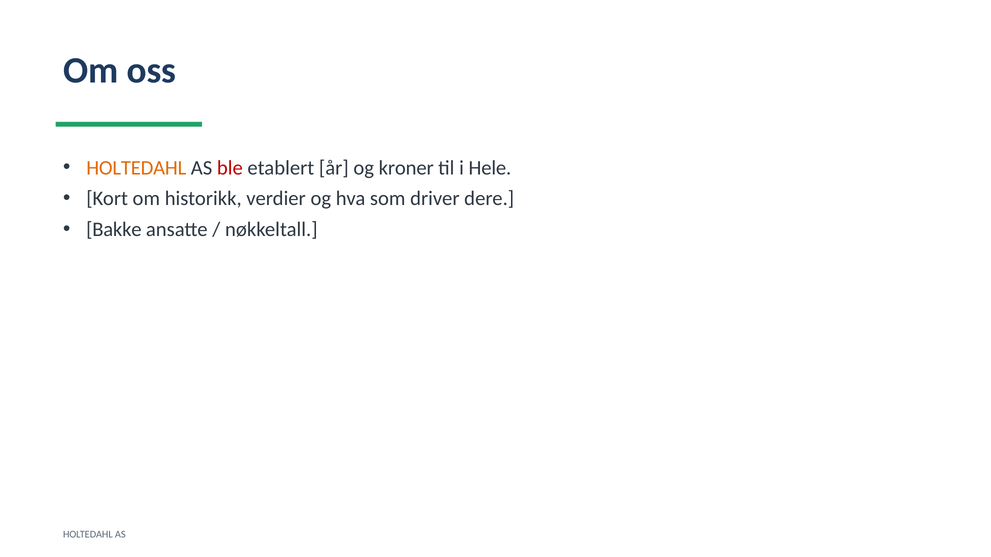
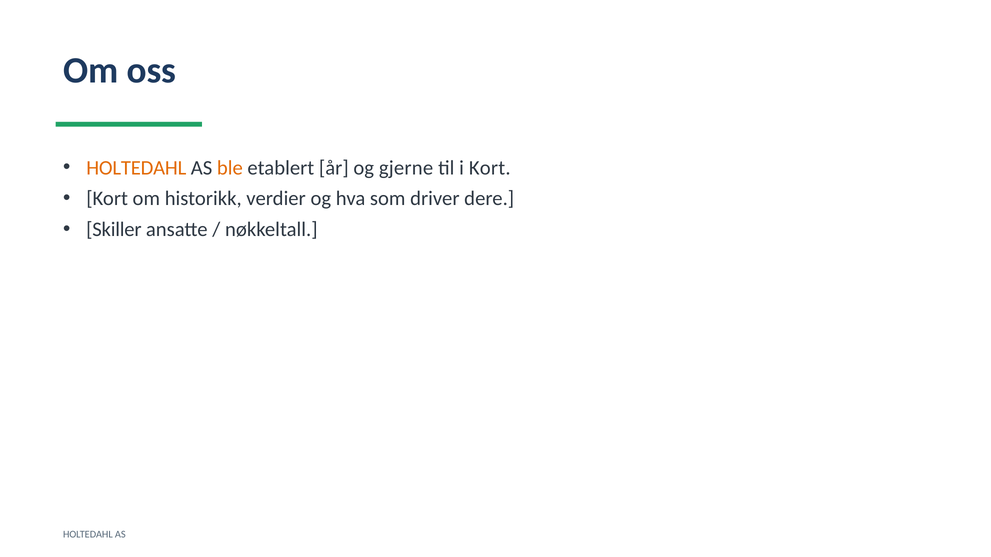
ble colour: red -> orange
kroner: kroner -> gjerne
i Hele: Hele -> Kort
Bakke: Bakke -> Skiller
